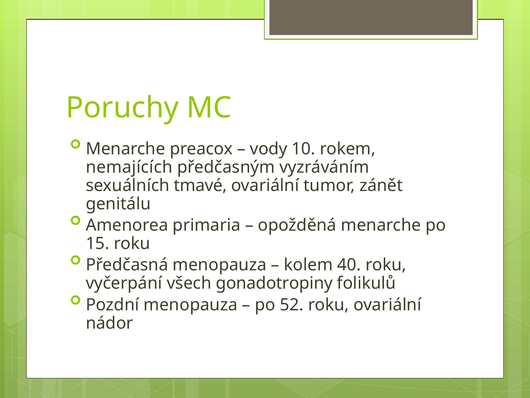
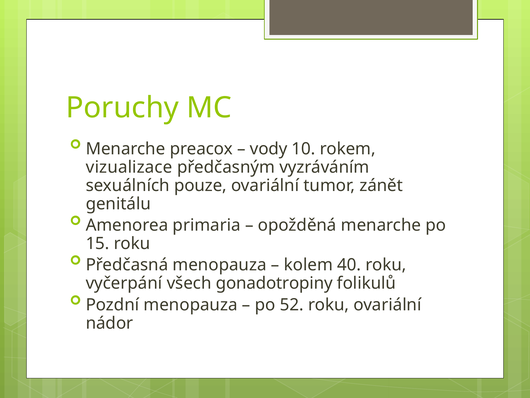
nemajících: nemajících -> vizualizace
tmavé: tmavé -> pouze
